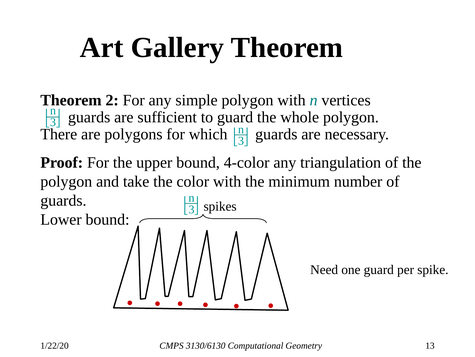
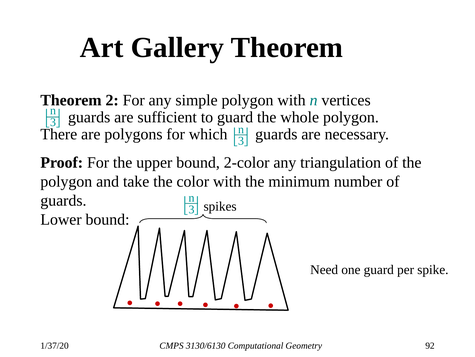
4-color: 4-color -> 2-color
1/22/20: 1/22/20 -> 1/37/20
13: 13 -> 92
